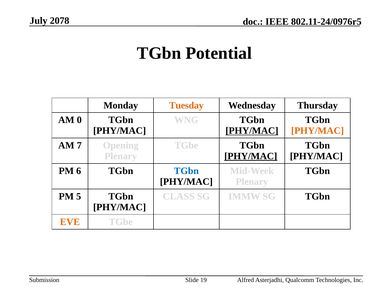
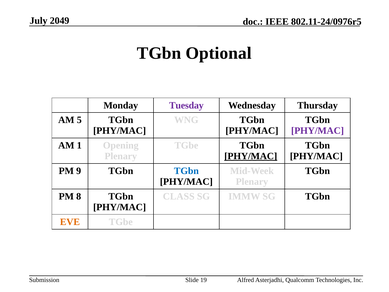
2078: 2078 -> 2049
Potential: Potential -> Optional
Tuesday colour: orange -> purple
0: 0 -> 5
PHY/MAC at (252, 131) underline: present -> none
PHY/MAC at (318, 131) colour: orange -> purple
7: 7 -> 1
6: 6 -> 9
5: 5 -> 8
